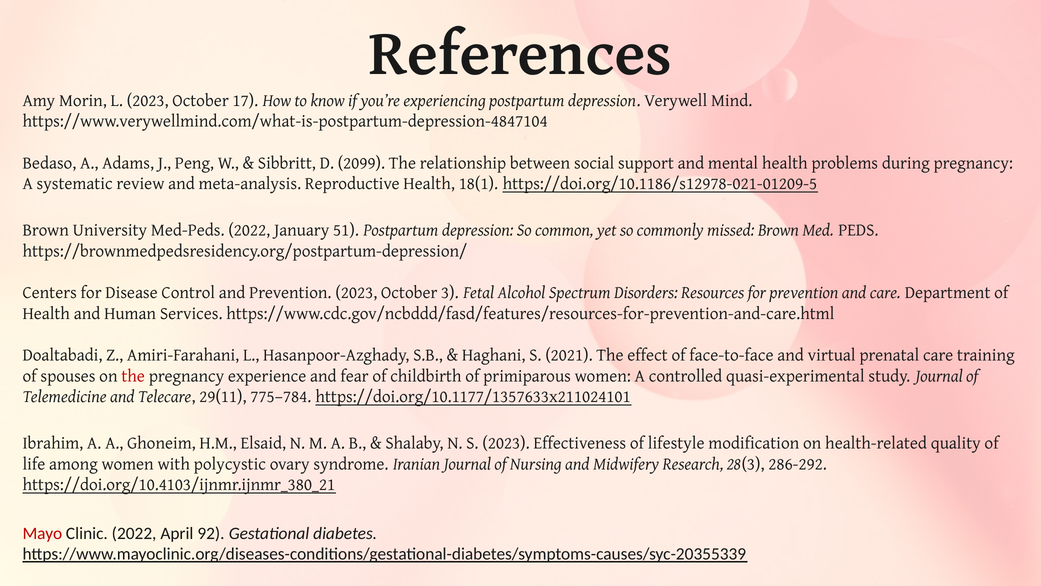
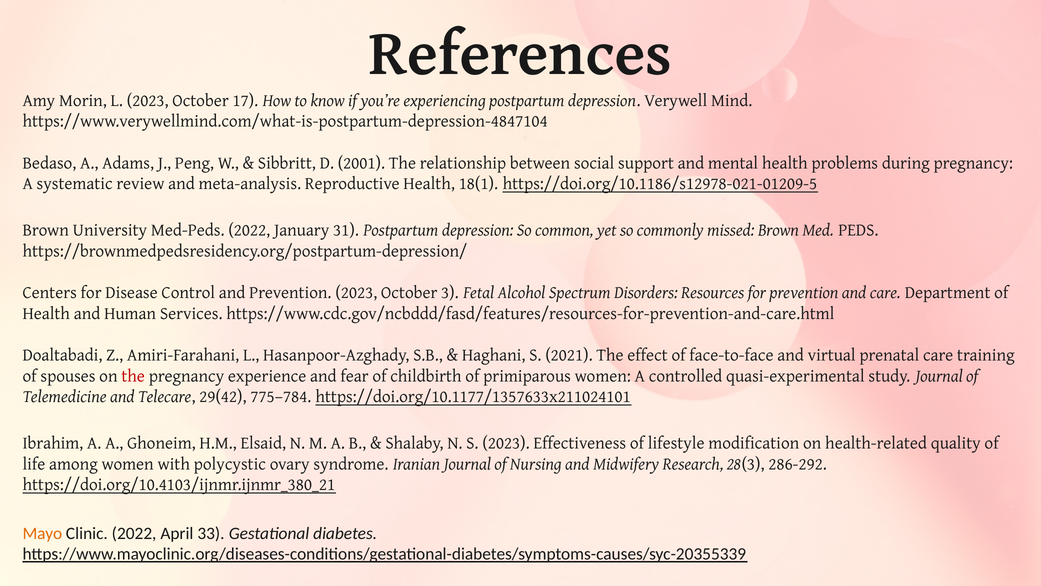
2099: 2099 -> 2001
51: 51 -> 31
29(11: 29(11 -> 29(42
Mayo colour: red -> orange
92: 92 -> 33
